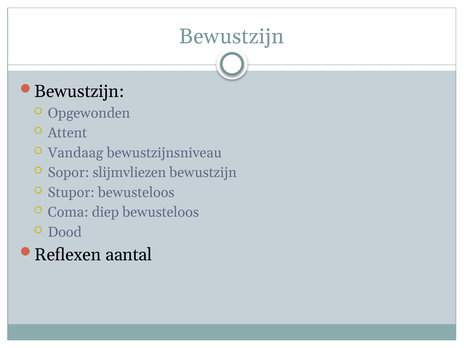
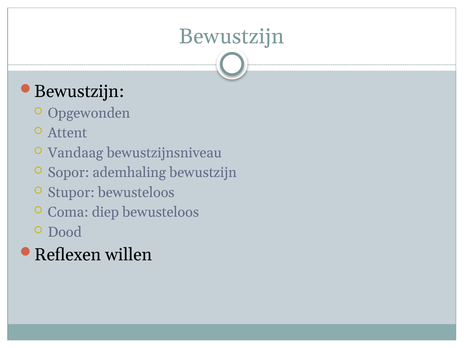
slijmvliezen: slijmvliezen -> ademhaling
aantal: aantal -> willen
